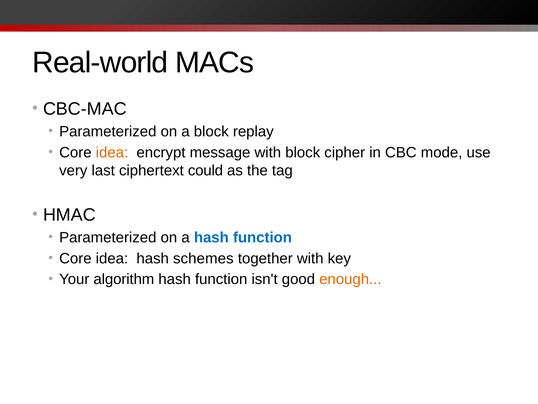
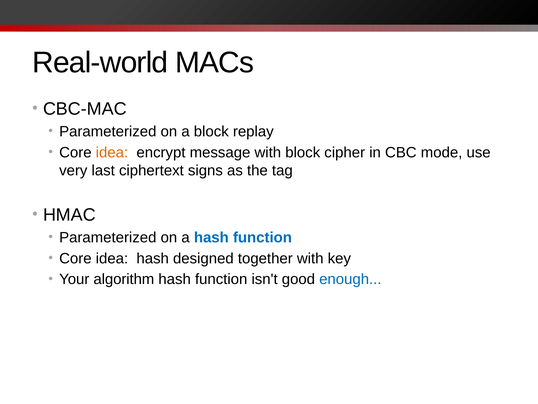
could: could -> signs
schemes: schemes -> designed
enough colour: orange -> blue
